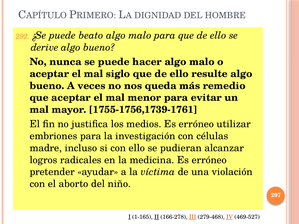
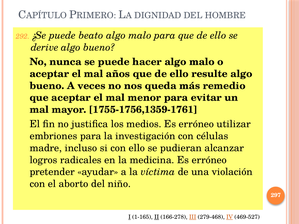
siglo: siglo -> años
1755-1756,1739-1761: 1755-1756,1739-1761 -> 1755-1756,1359-1761
